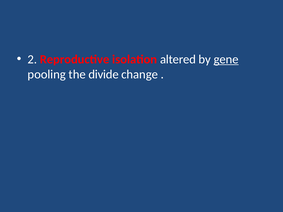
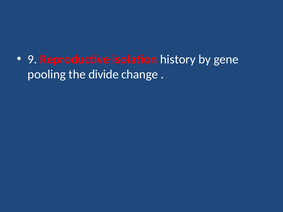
2: 2 -> 9
altered: altered -> history
gene underline: present -> none
